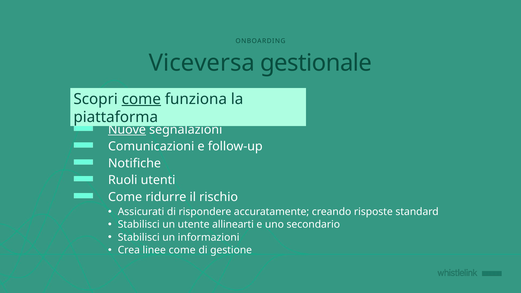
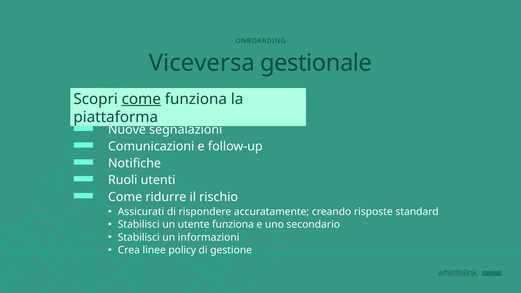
Nuove underline: present -> none
utente allinearti: allinearti -> funziona
linee come: come -> policy
